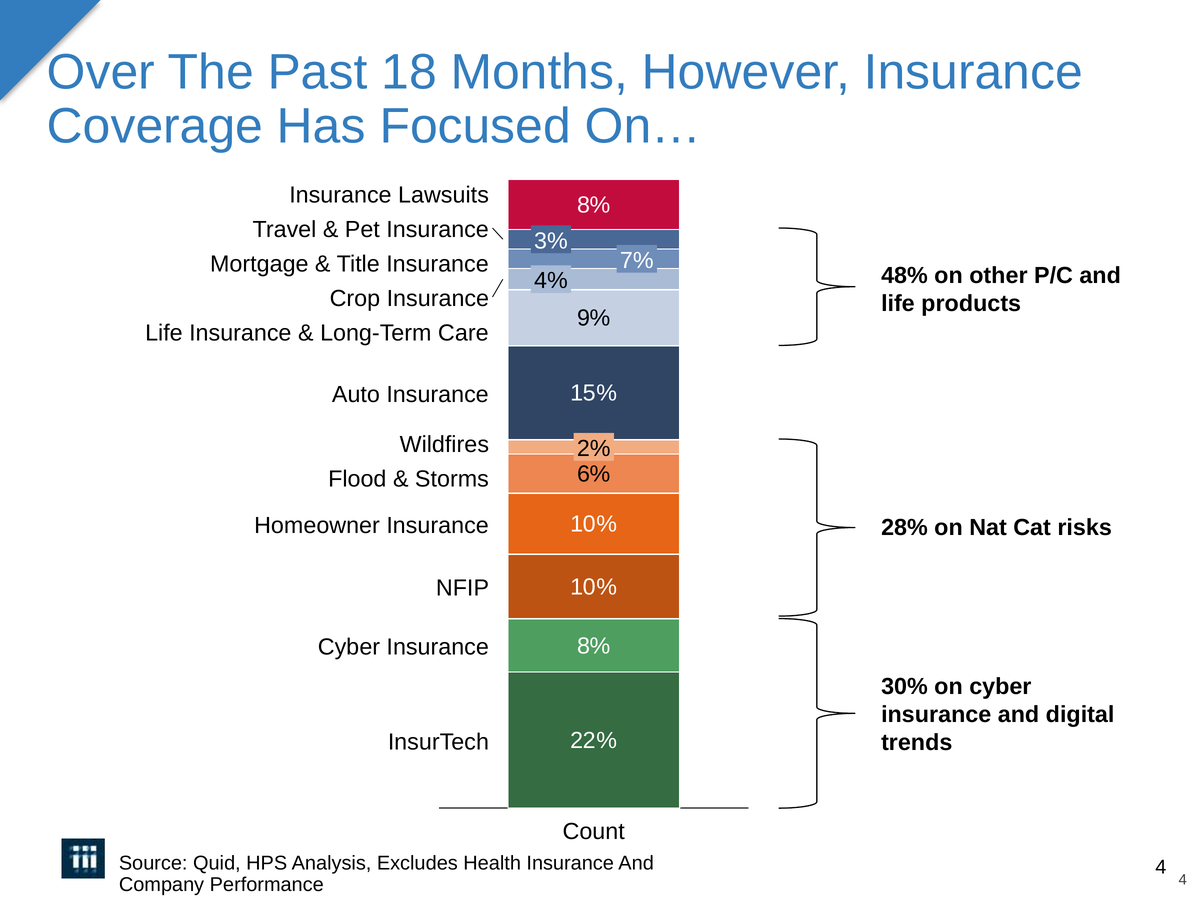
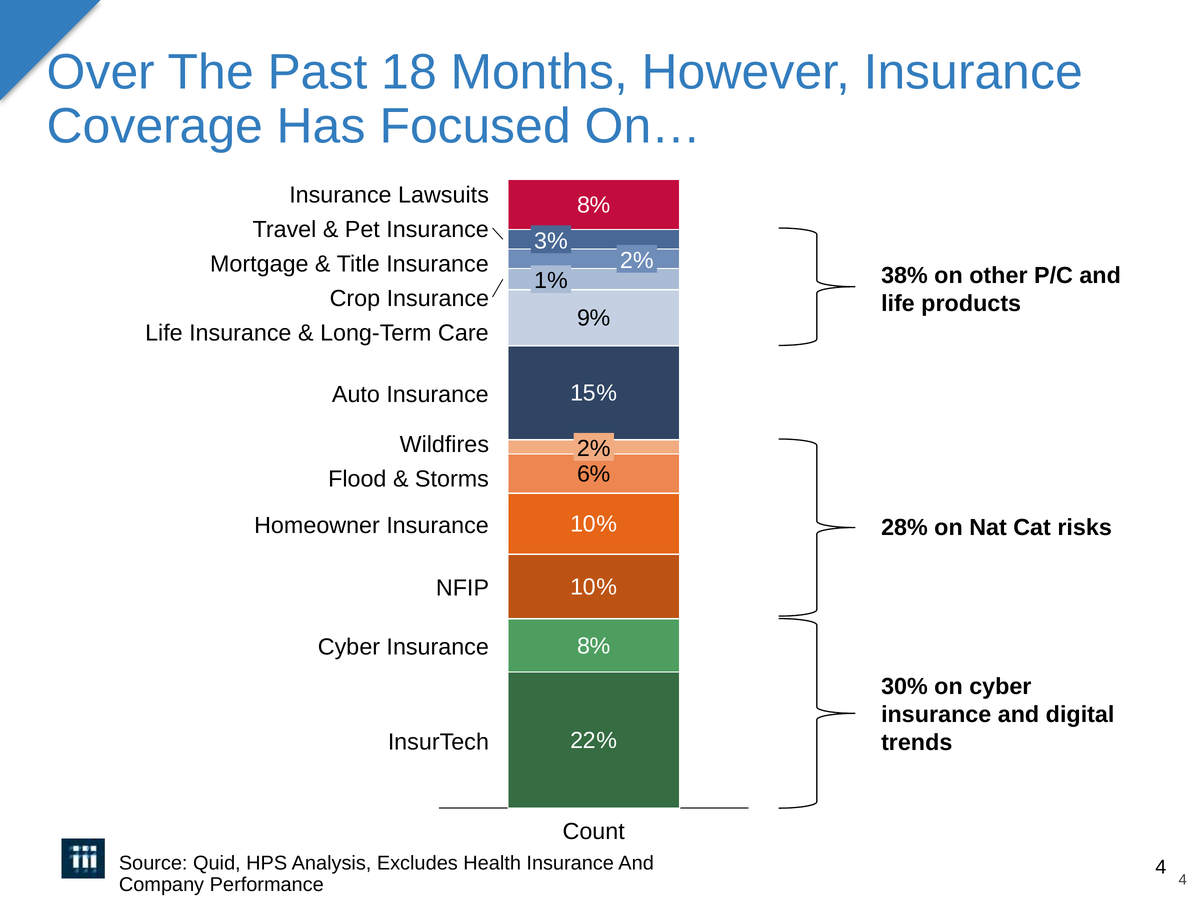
7% at (637, 261): 7% -> 2%
48%: 48% -> 38%
4%: 4% -> 1%
